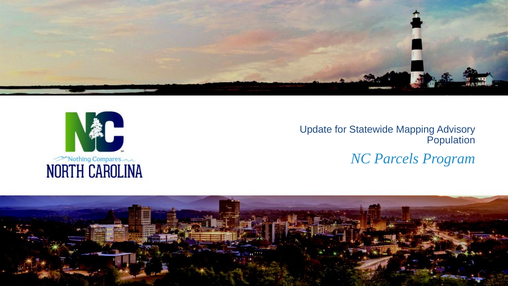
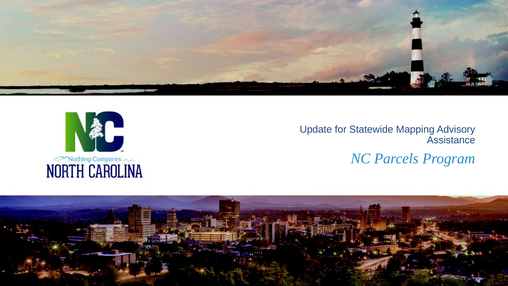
Population: Population -> Assistance
